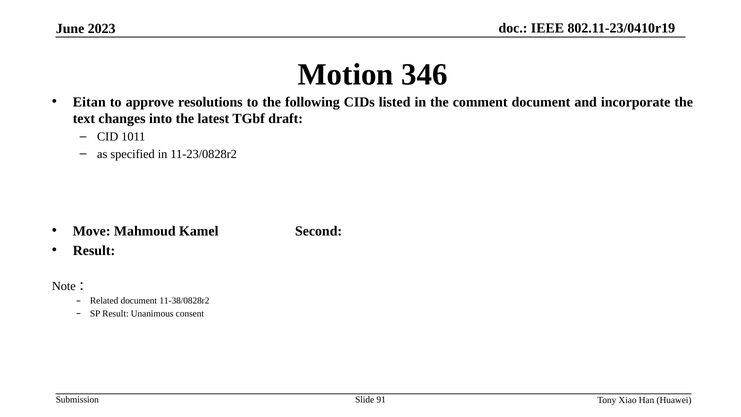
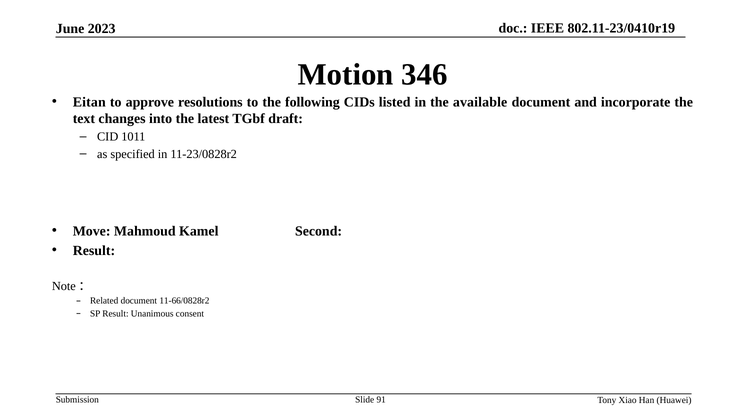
comment: comment -> available
11-38/0828r2: 11-38/0828r2 -> 11-66/0828r2
